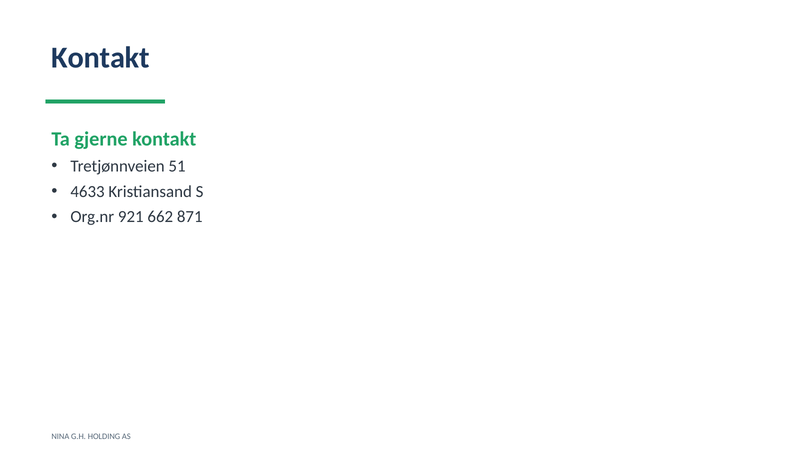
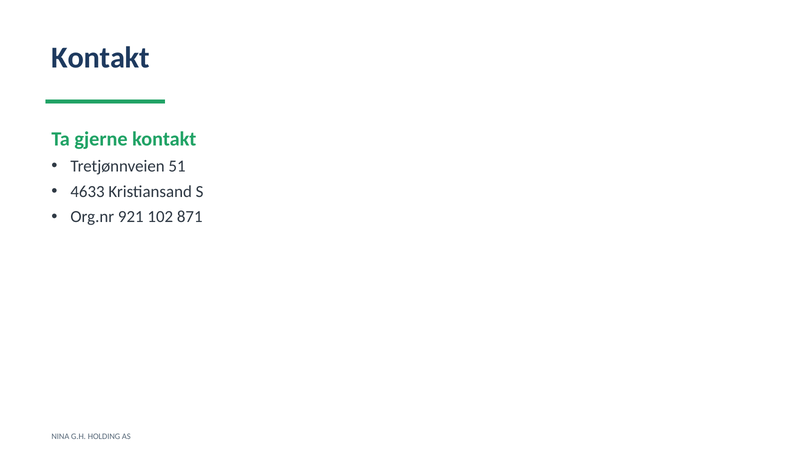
662: 662 -> 102
